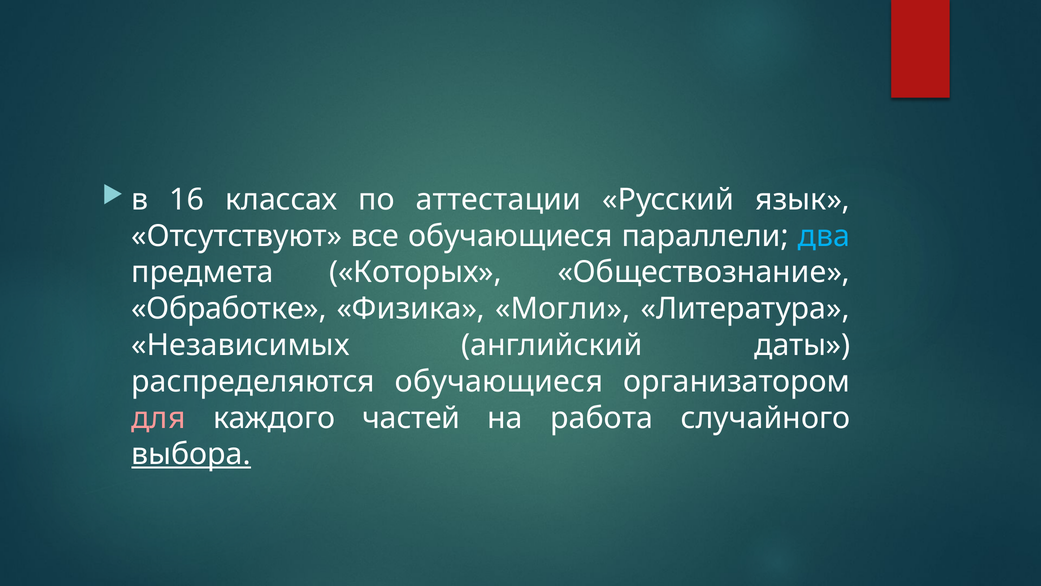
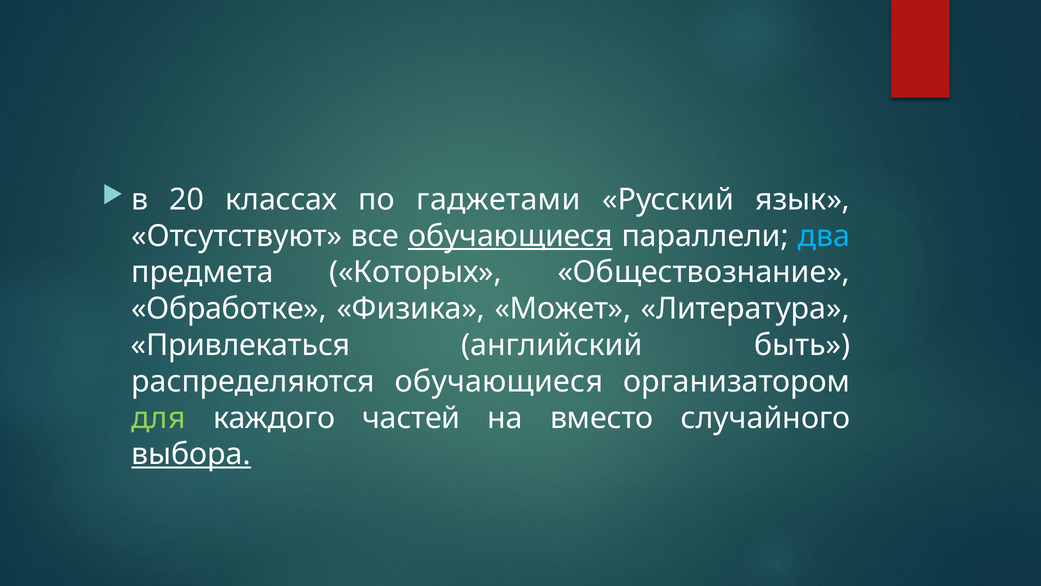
16: 16 -> 20
аттестации: аттестации -> гаджетами
обучающиеся at (510, 236) underline: none -> present
Могли: Могли -> Может
Независимых: Независимых -> Привлекаться
даты: даты -> быть
для colour: pink -> light green
работа: работа -> вместо
